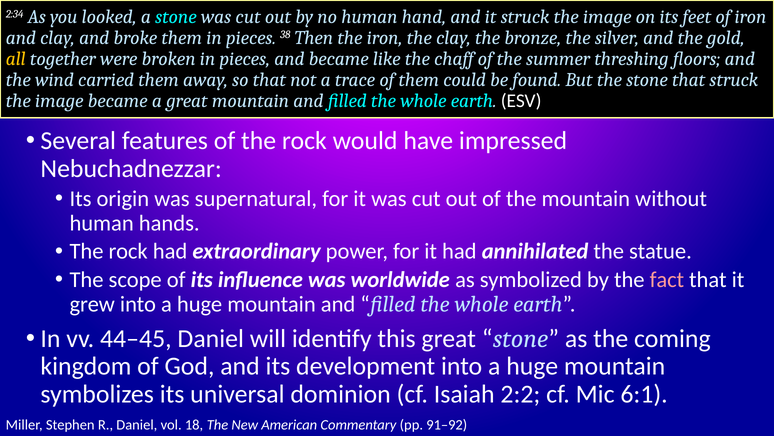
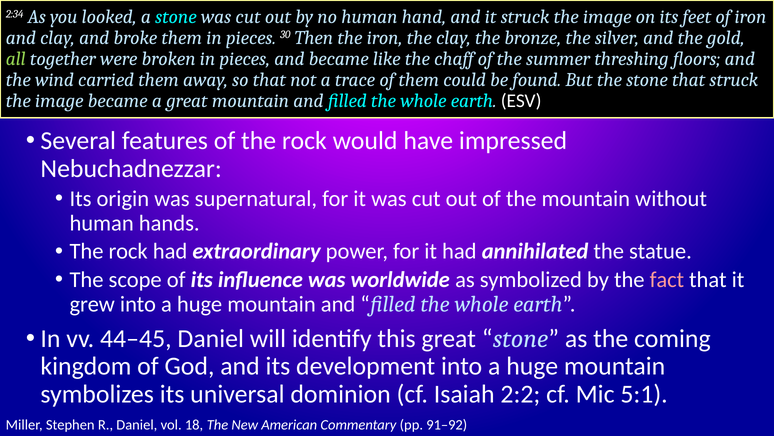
38: 38 -> 30
all colour: yellow -> light green
6:1: 6:1 -> 5:1
